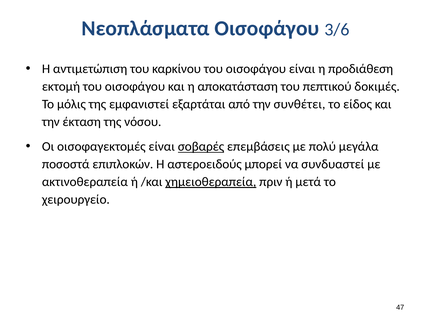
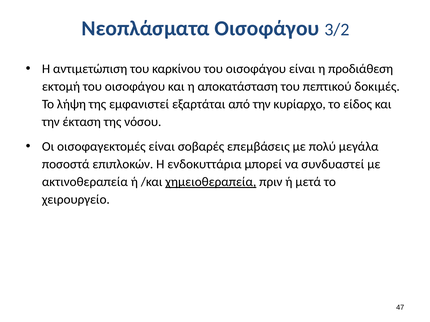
3/6: 3/6 -> 3/2
μόλις: μόλις -> λήψη
συνθέτει: συνθέτει -> κυρίαρχο
σοβαρές underline: present -> none
αστεροειδούς: αστεροειδούς -> ενδοκυττάρια
